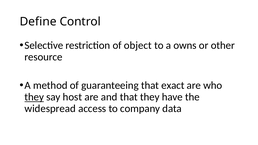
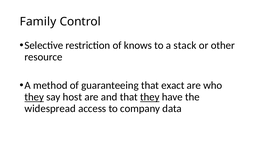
Define: Define -> Family
object: object -> knows
owns: owns -> stack
they at (150, 97) underline: none -> present
